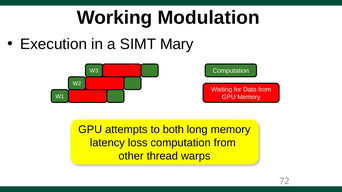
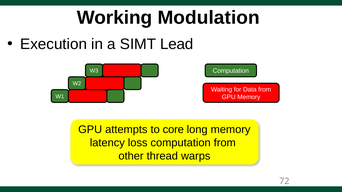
Mary: Mary -> Lead
both: both -> core
